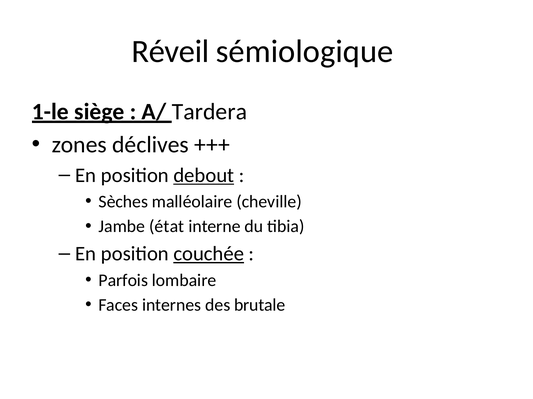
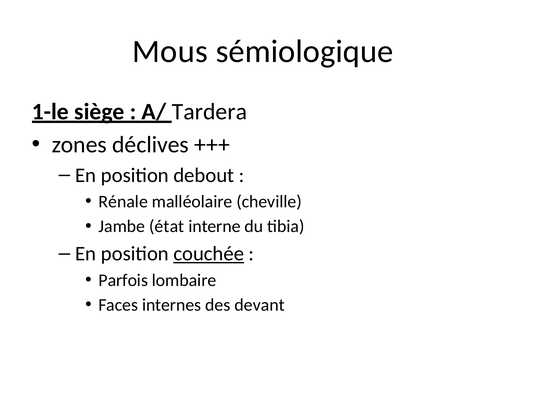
Réveil: Réveil -> Mous
debout underline: present -> none
Sèches: Sèches -> Rénale
brutale: brutale -> devant
